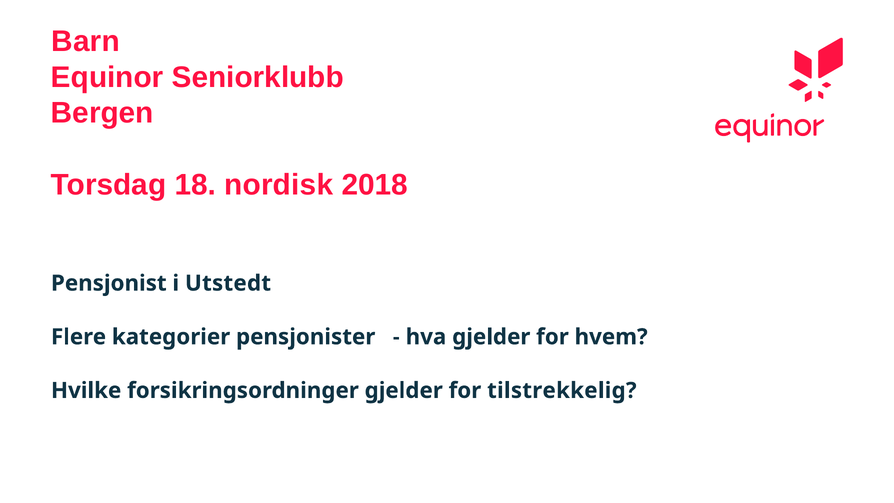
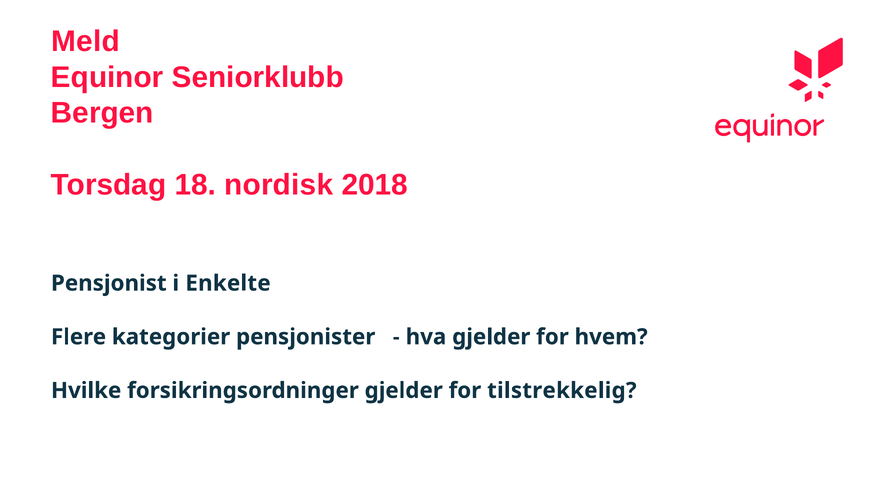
Barn: Barn -> Meld
Utstedt: Utstedt -> Enkelte
